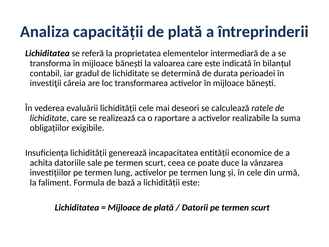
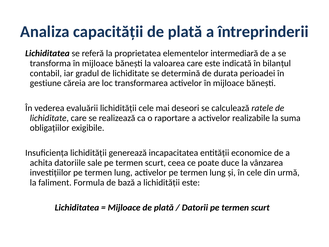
investiţii: investiţii -> gestiune
